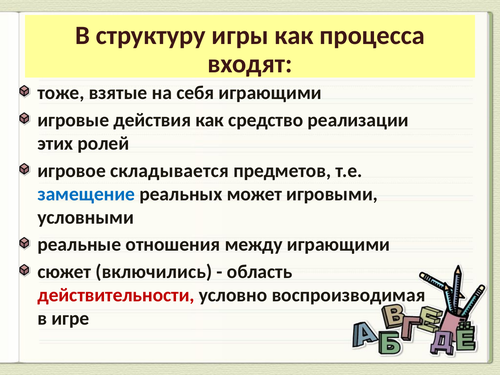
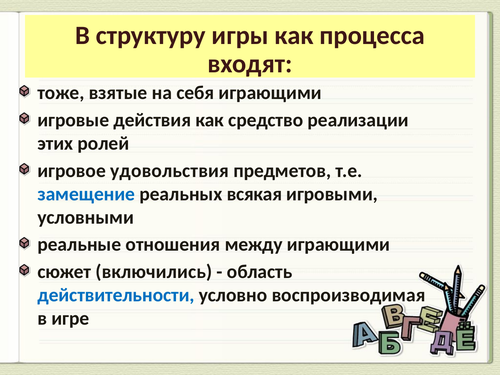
складывается: складывается -> удовольствия
может: может -> всякая
действительности colour: red -> blue
